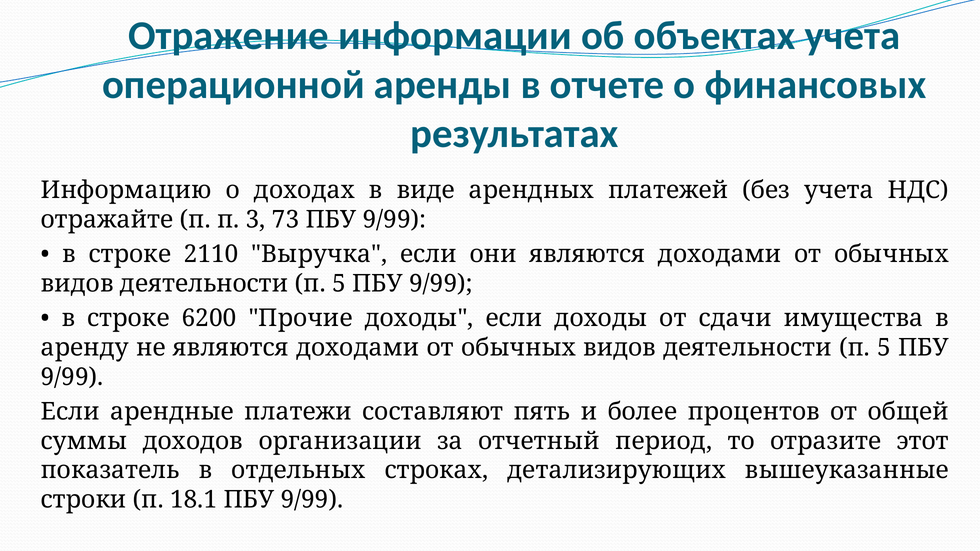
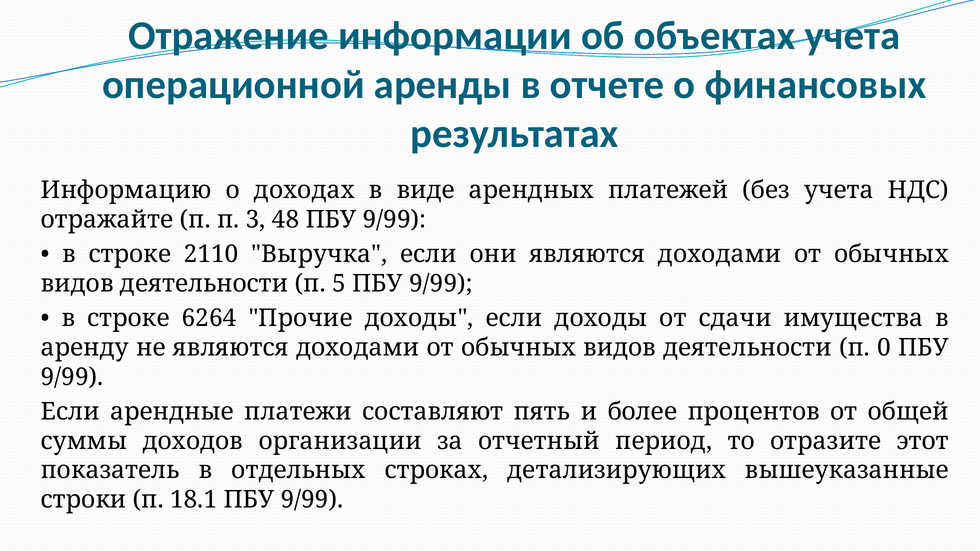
73: 73 -> 48
6200: 6200 -> 6264
5 at (884, 348): 5 -> 0
